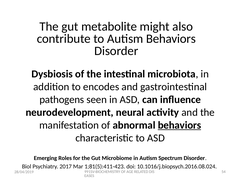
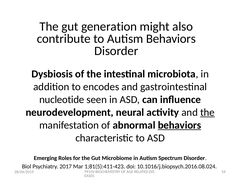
metabolite: metabolite -> generation
pathogens: pathogens -> nucleotide
the at (207, 112) underline: none -> present
